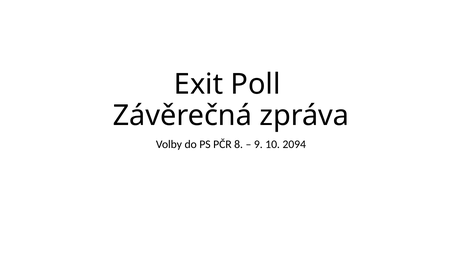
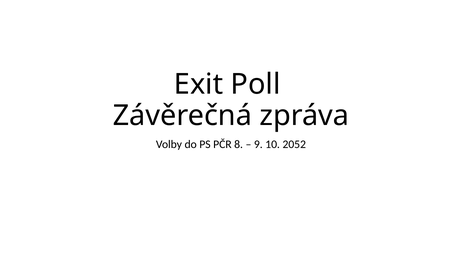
2094: 2094 -> 2052
